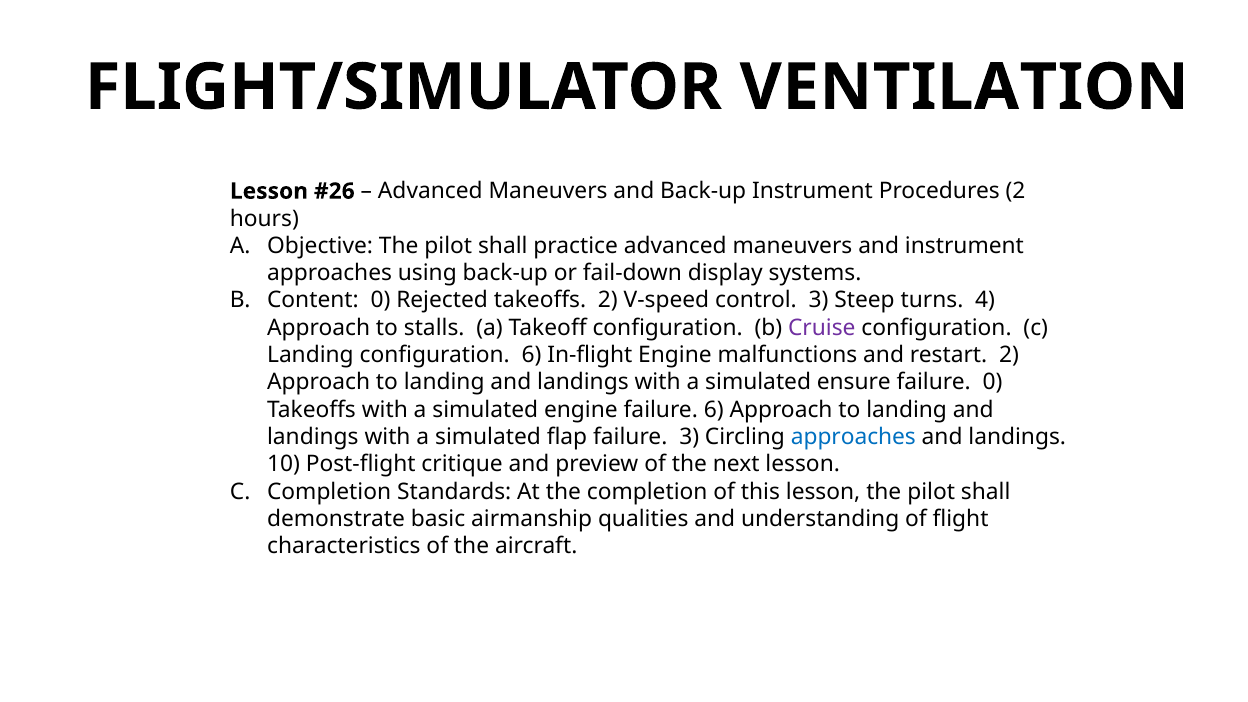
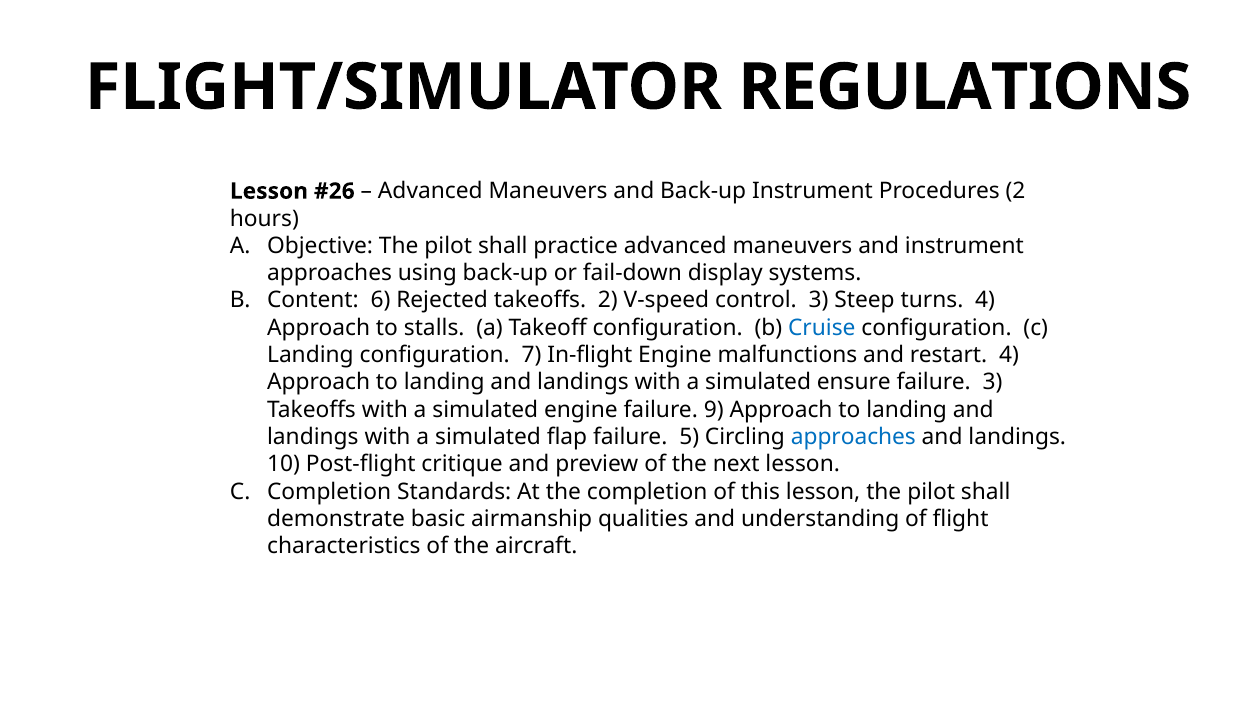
VENTILATION: VENTILATION -> REGULATIONS
Content 0: 0 -> 6
Cruise colour: purple -> blue
configuration 6: 6 -> 7
restart 2: 2 -> 4
failure 0: 0 -> 3
failure 6: 6 -> 9
failure 3: 3 -> 5
